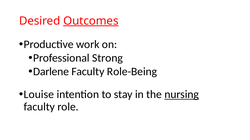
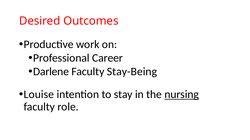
Outcomes underline: present -> none
Strong: Strong -> Career
Role-Being: Role-Being -> Stay-Being
